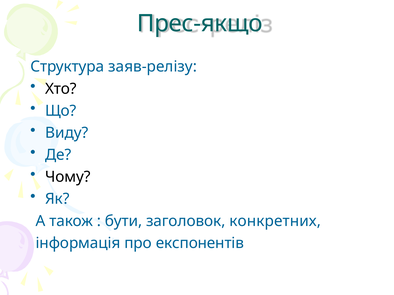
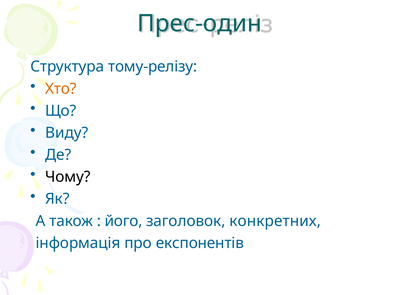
Прес-якщо: Прес-якщо -> Прес-один
заяв-релізу: заяв-релізу -> тому-релізу
Хто colour: black -> orange
бути: бути -> його
